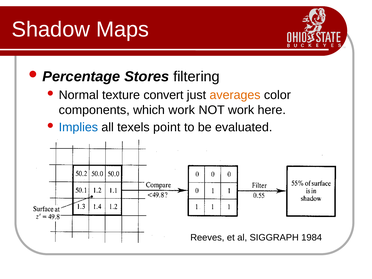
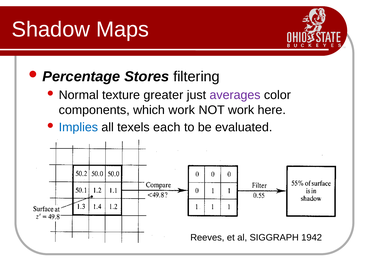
convert: convert -> greater
averages colour: orange -> purple
point: point -> each
1984: 1984 -> 1942
